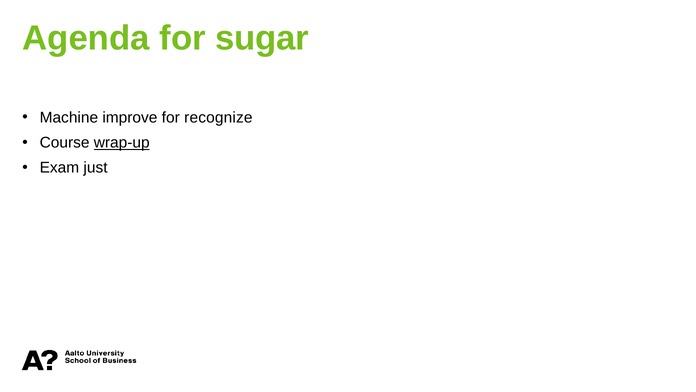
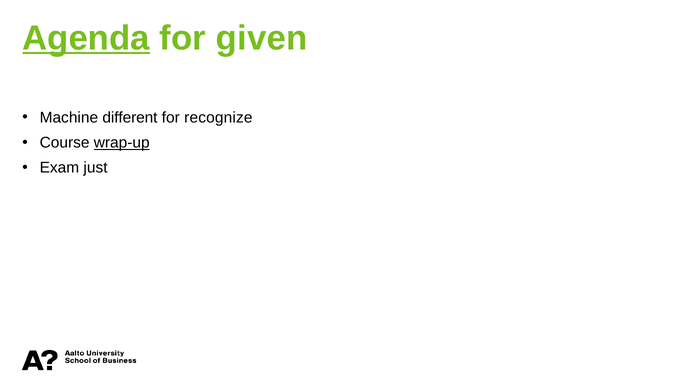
Agenda underline: none -> present
sugar: sugar -> given
improve: improve -> different
